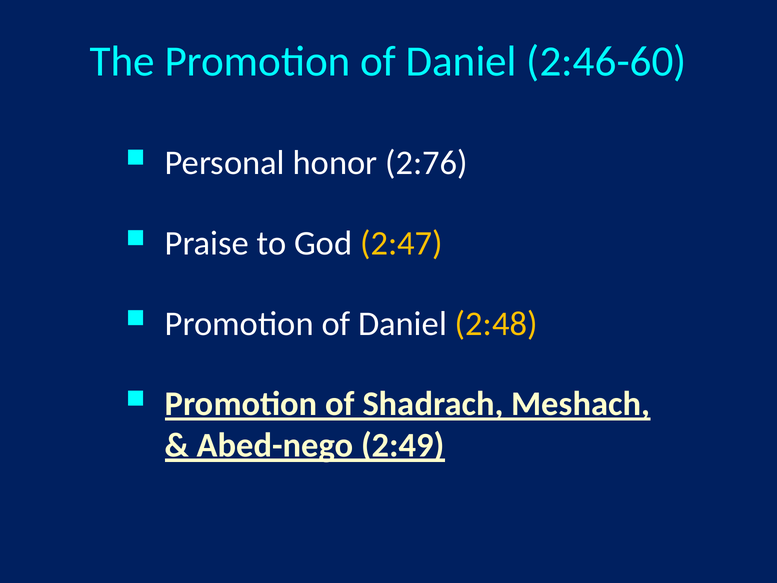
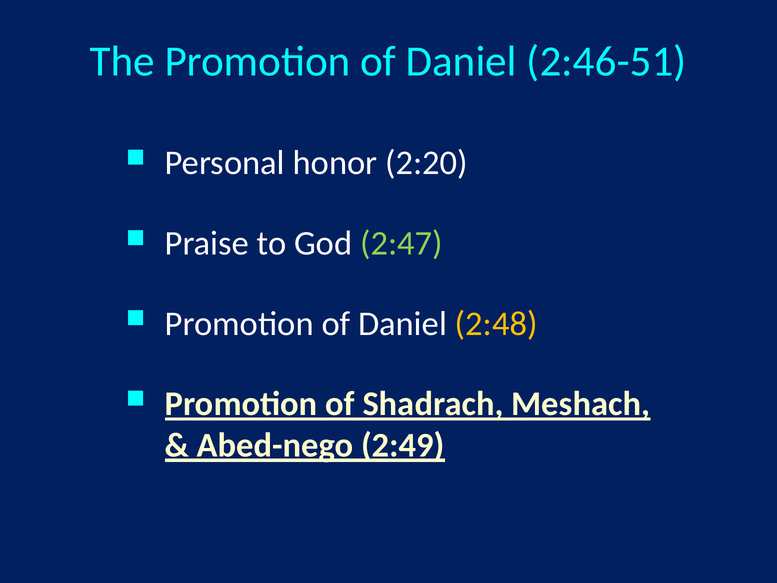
2:46-60: 2:46-60 -> 2:46-51
2:76: 2:76 -> 2:20
2:47 colour: yellow -> light green
